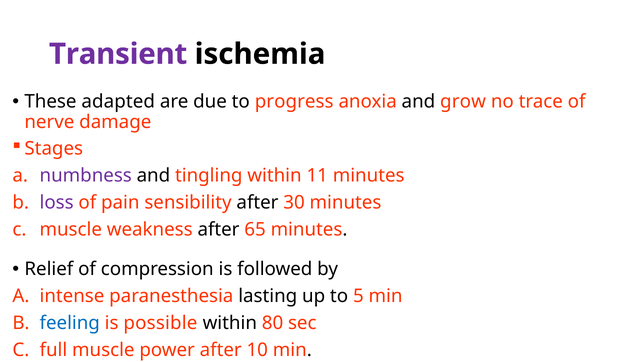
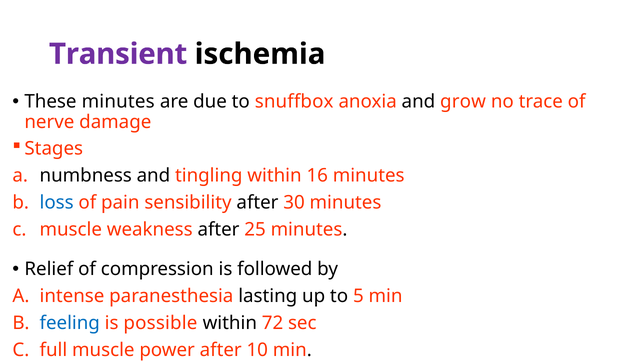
These adapted: adapted -> minutes
progress: progress -> snuffbox
numbness colour: purple -> black
11: 11 -> 16
loss colour: purple -> blue
65: 65 -> 25
80: 80 -> 72
